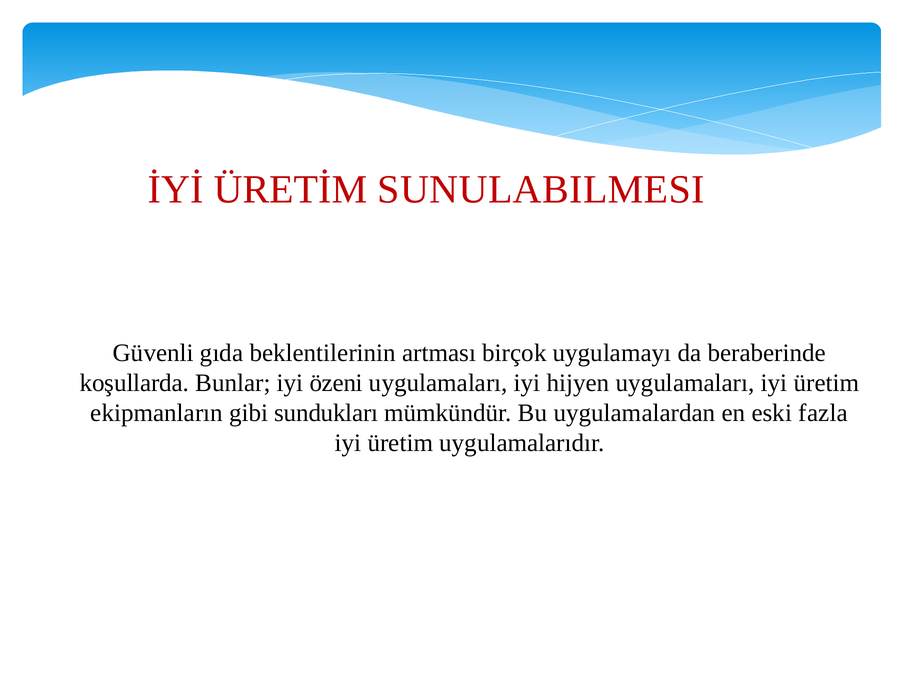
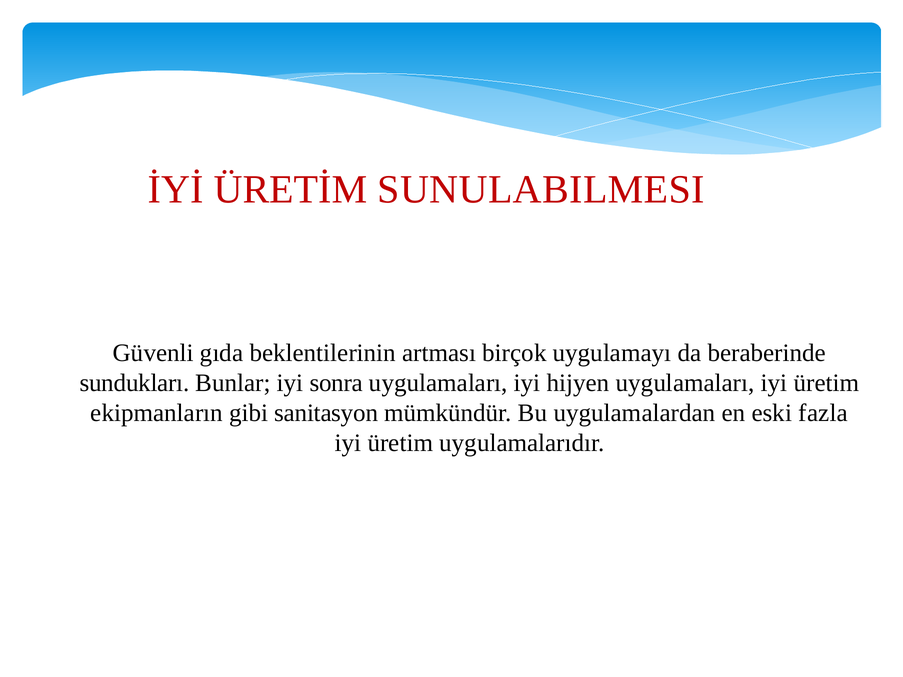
koşullarda: koşullarda -> sundukları
özeni: özeni -> sonra
sundukları: sundukları -> sanitasyon
